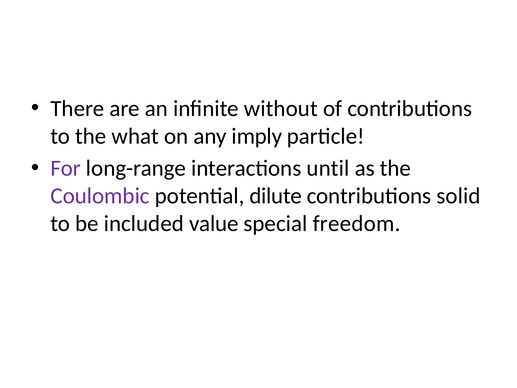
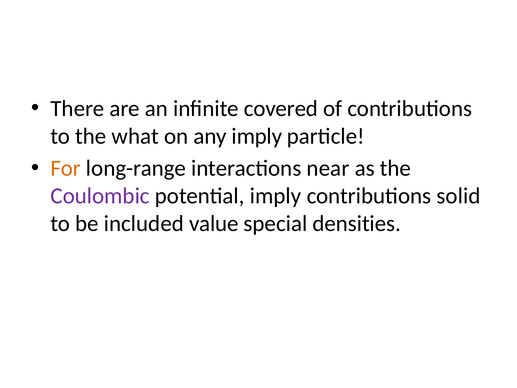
without: without -> covered
For colour: purple -> orange
until: until -> near
potential dilute: dilute -> imply
freedom: freedom -> densities
